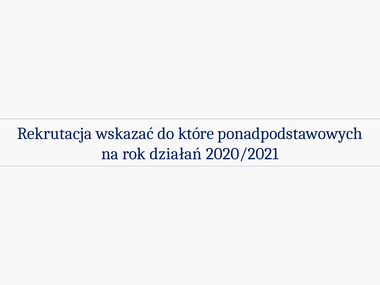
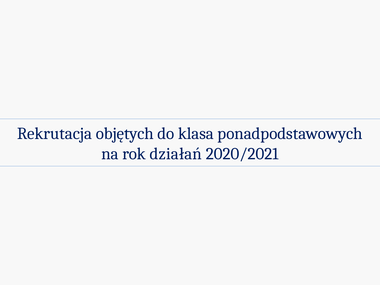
wskazać: wskazać -> objętych
które: które -> klasa
